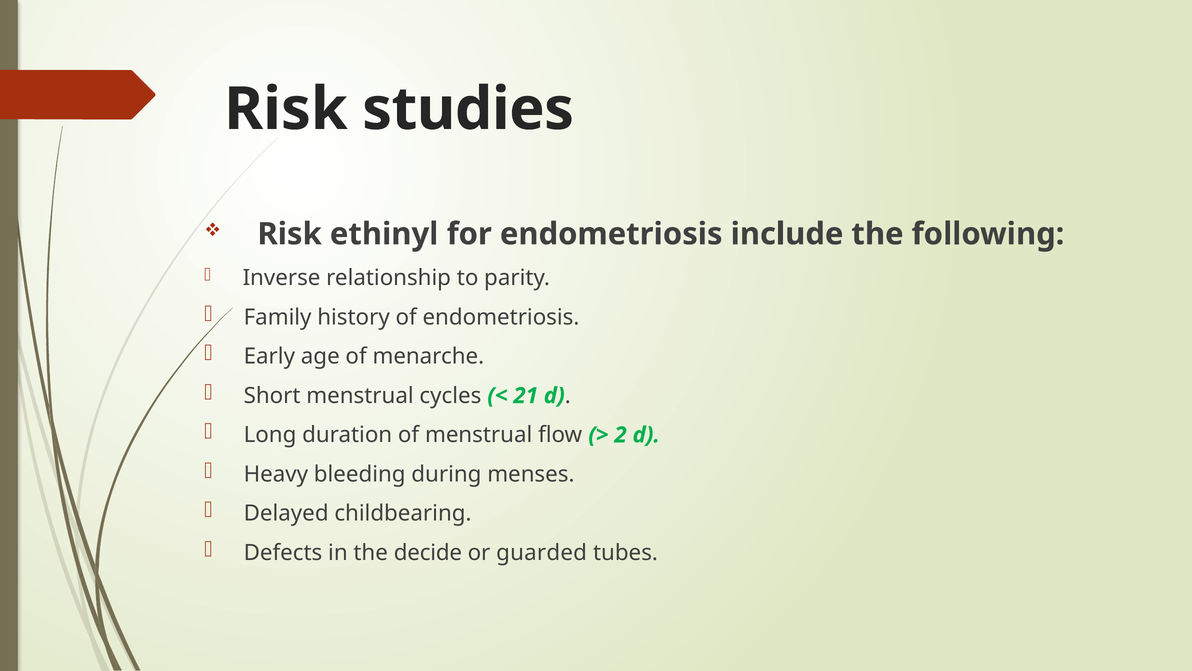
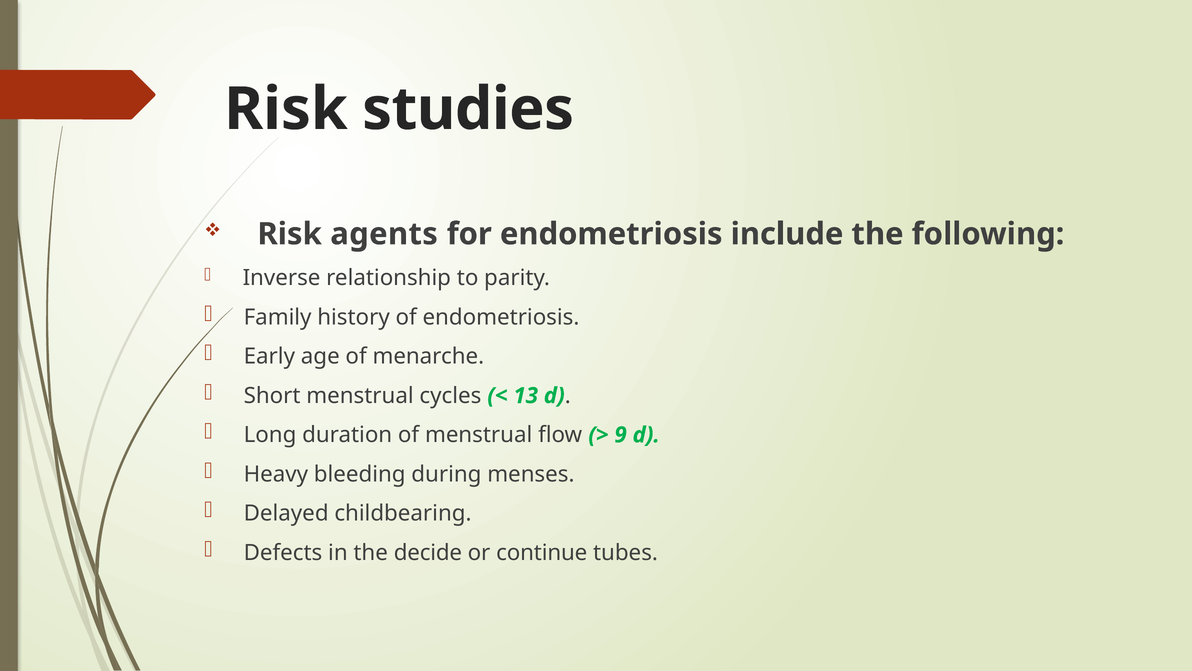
ethinyl: ethinyl -> agents
21: 21 -> 13
2: 2 -> 9
guarded: guarded -> continue
